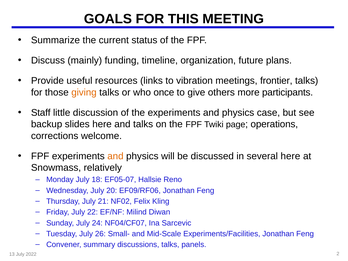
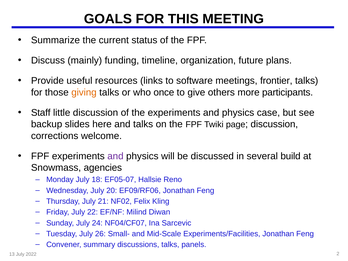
vibration: vibration -> software
page operations: operations -> discussion
and at (115, 156) colour: orange -> purple
several here: here -> build
relatively: relatively -> agencies
